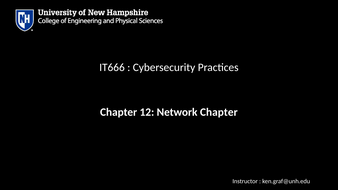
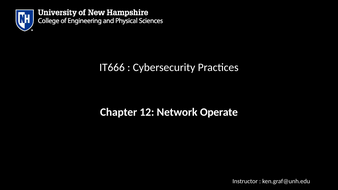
Network Chapter: Chapter -> Operate
